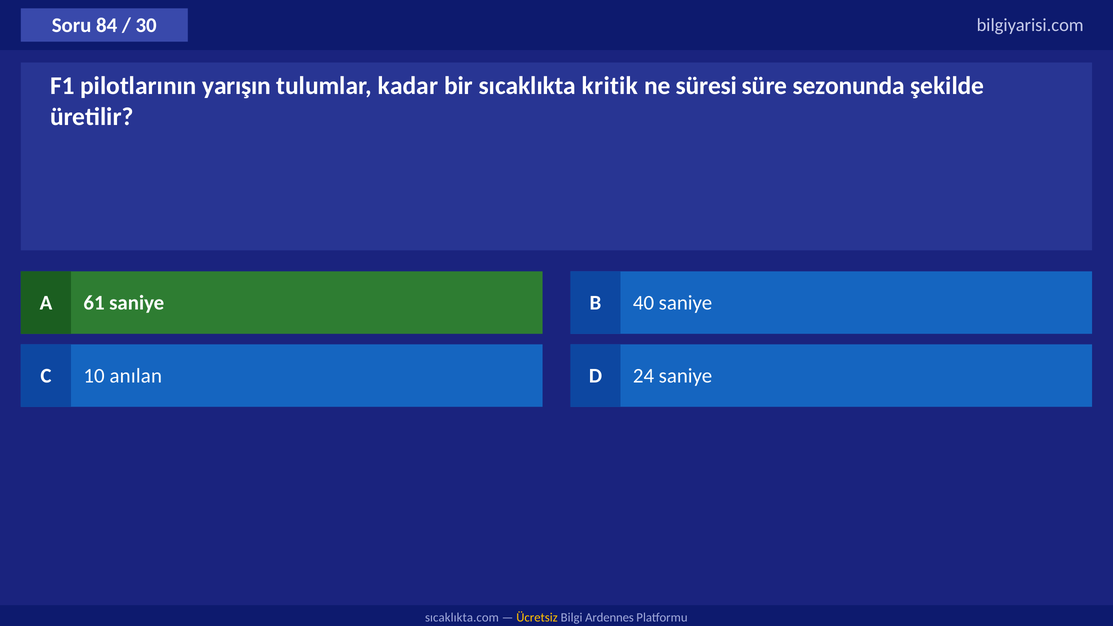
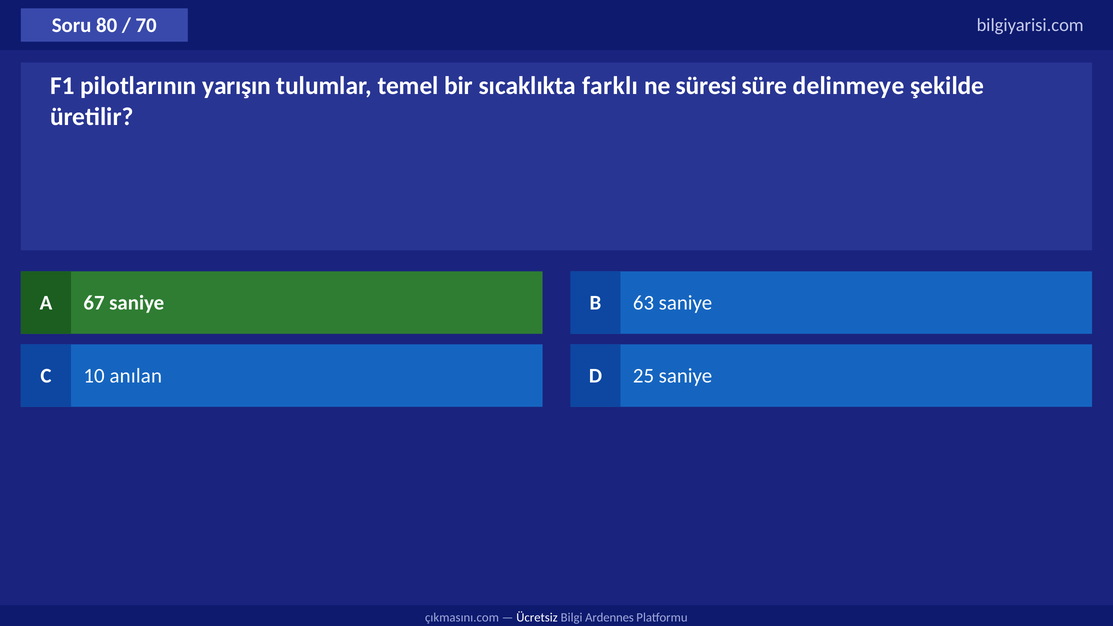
84: 84 -> 80
30: 30 -> 70
kadar: kadar -> temel
kritik: kritik -> farklı
sezonunda: sezonunda -> delinmeye
61: 61 -> 67
40: 40 -> 63
24: 24 -> 25
sıcaklıkta.com: sıcaklıkta.com -> çıkmasını.com
Ücretsiz colour: yellow -> white
